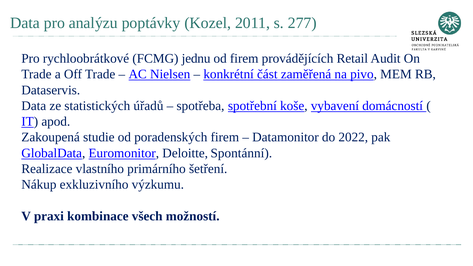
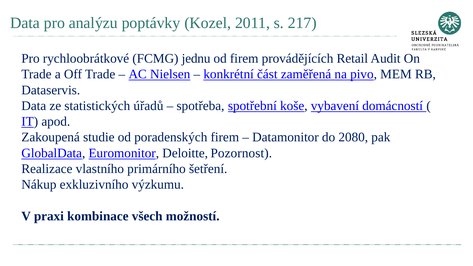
277: 277 -> 217
2022: 2022 -> 2080
Spontánní: Spontánní -> Pozornost
